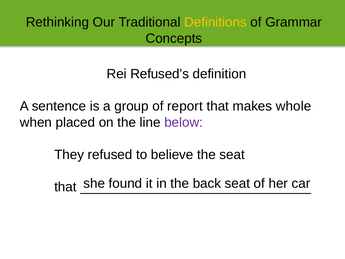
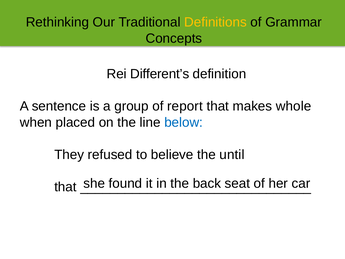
Refused’s: Refused’s -> Different’s
below colour: purple -> blue
the seat: seat -> until
